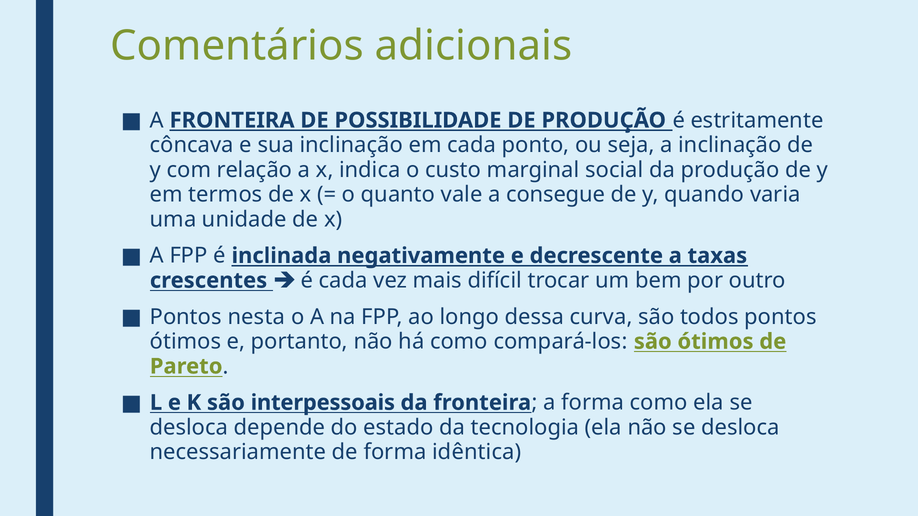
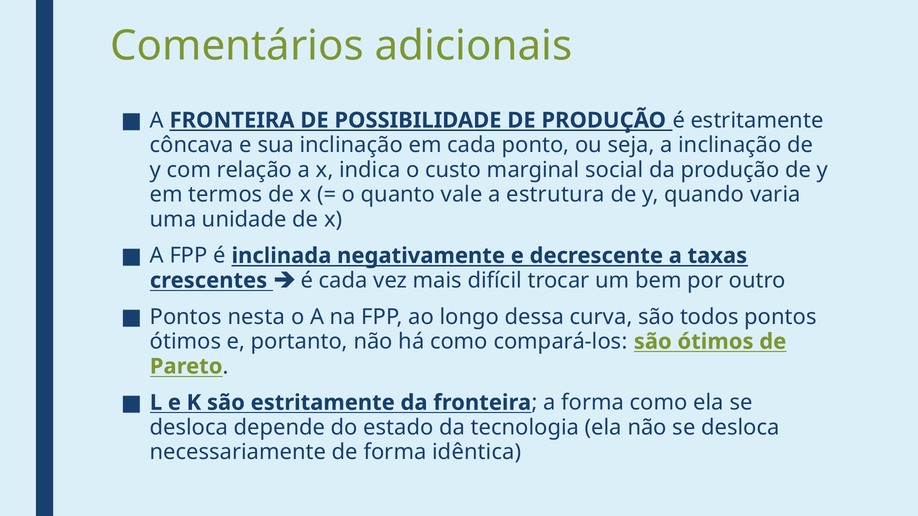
consegue: consegue -> estrutura
são interpessoais: interpessoais -> estritamente
